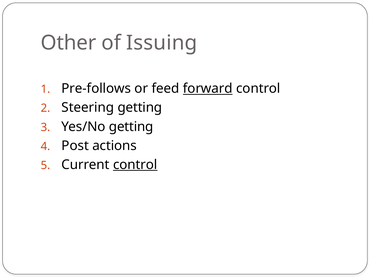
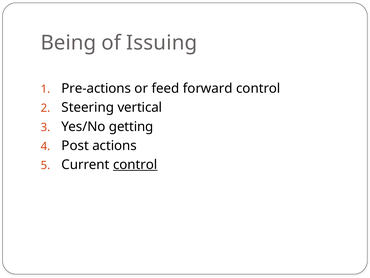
Other: Other -> Being
Pre-follows: Pre-follows -> Pre-actions
forward underline: present -> none
Steering getting: getting -> vertical
